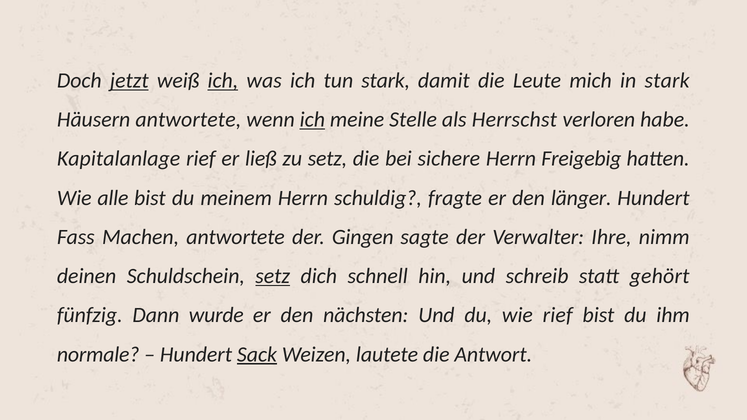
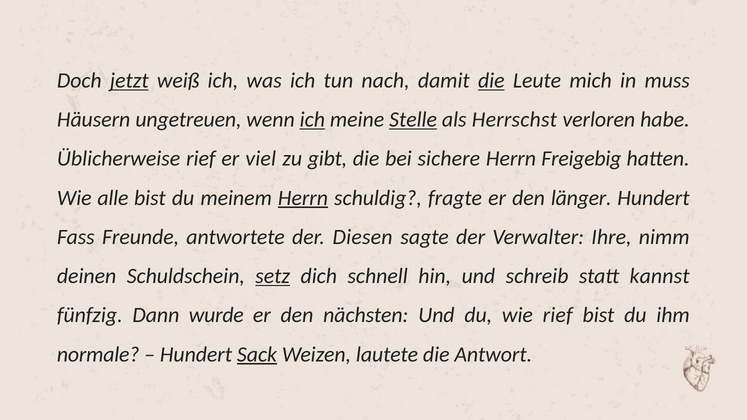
ich at (223, 81) underline: present -> none
tun stark: stark -> nach
die at (491, 81) underline: none -> present
in stark: stark -> muss
Häusern antwortete: antwortete -> ungetreuen
Stelle underline: none -> present
Kapitalanlage: Kapitalanlage -> Üblicherweise
ließ: ließ -> viel
zu setz: setz -> gibt
Herrn at (303, 198) underline: none -> present
Machen: Machen -> Freunde
Gingen: Gingen -> Diesen
gehört: gehört -> kannst
